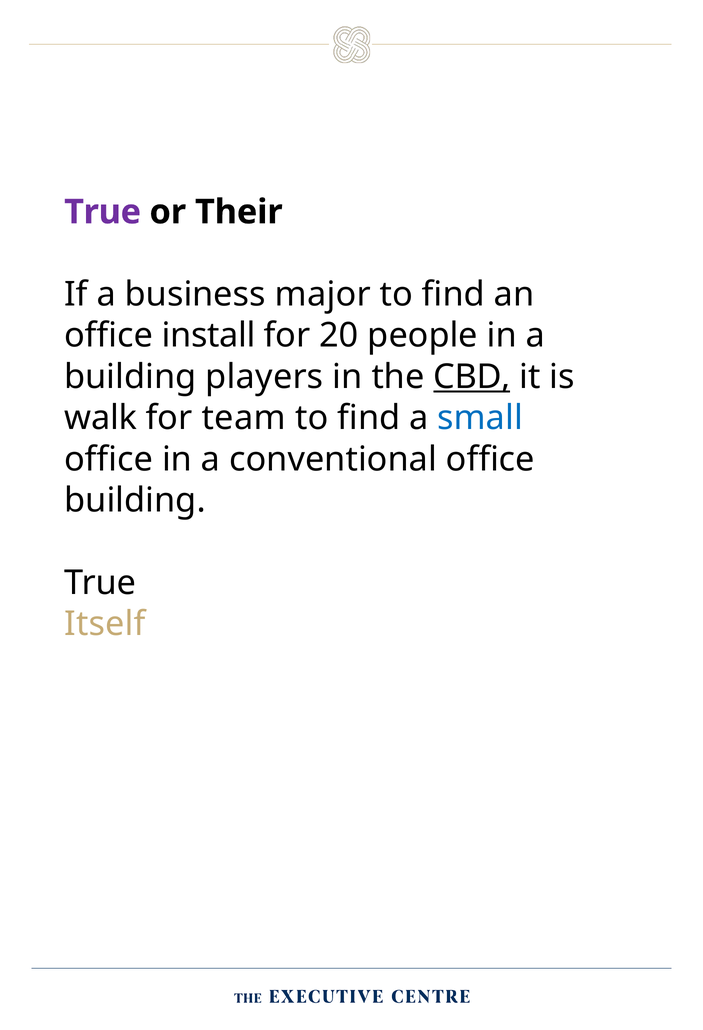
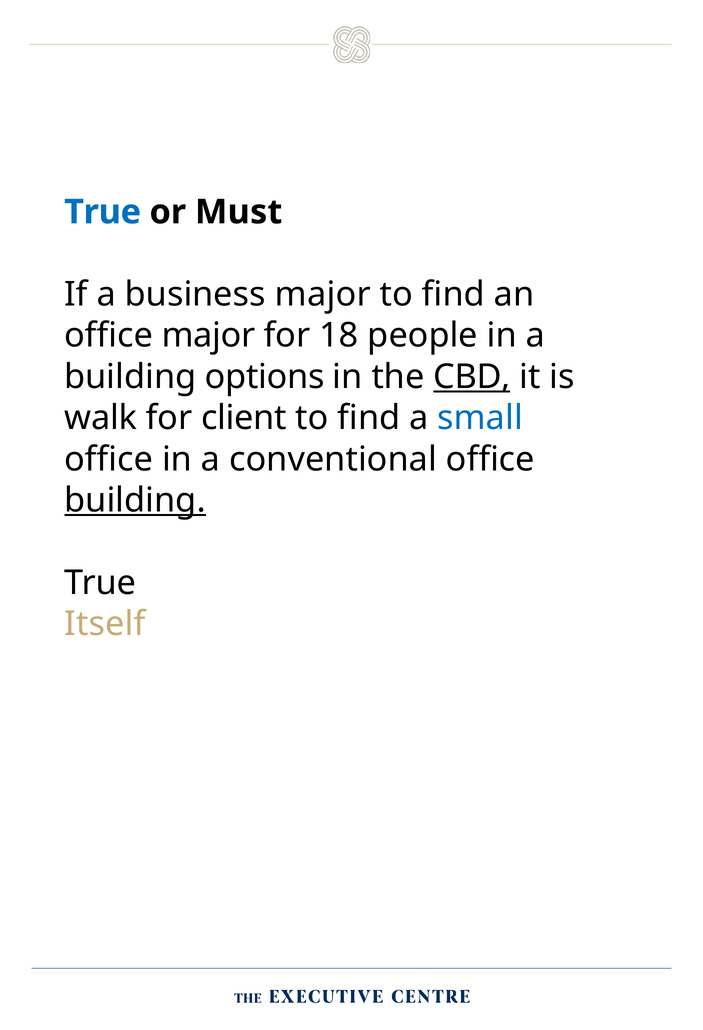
True at (103, 212) colour: purple -> blue
Their: Their -> Must
office install: install -> major
20: 20 -> 18
players: players -> options
team: team -> client
building at (135, 501) underline: none -> present
